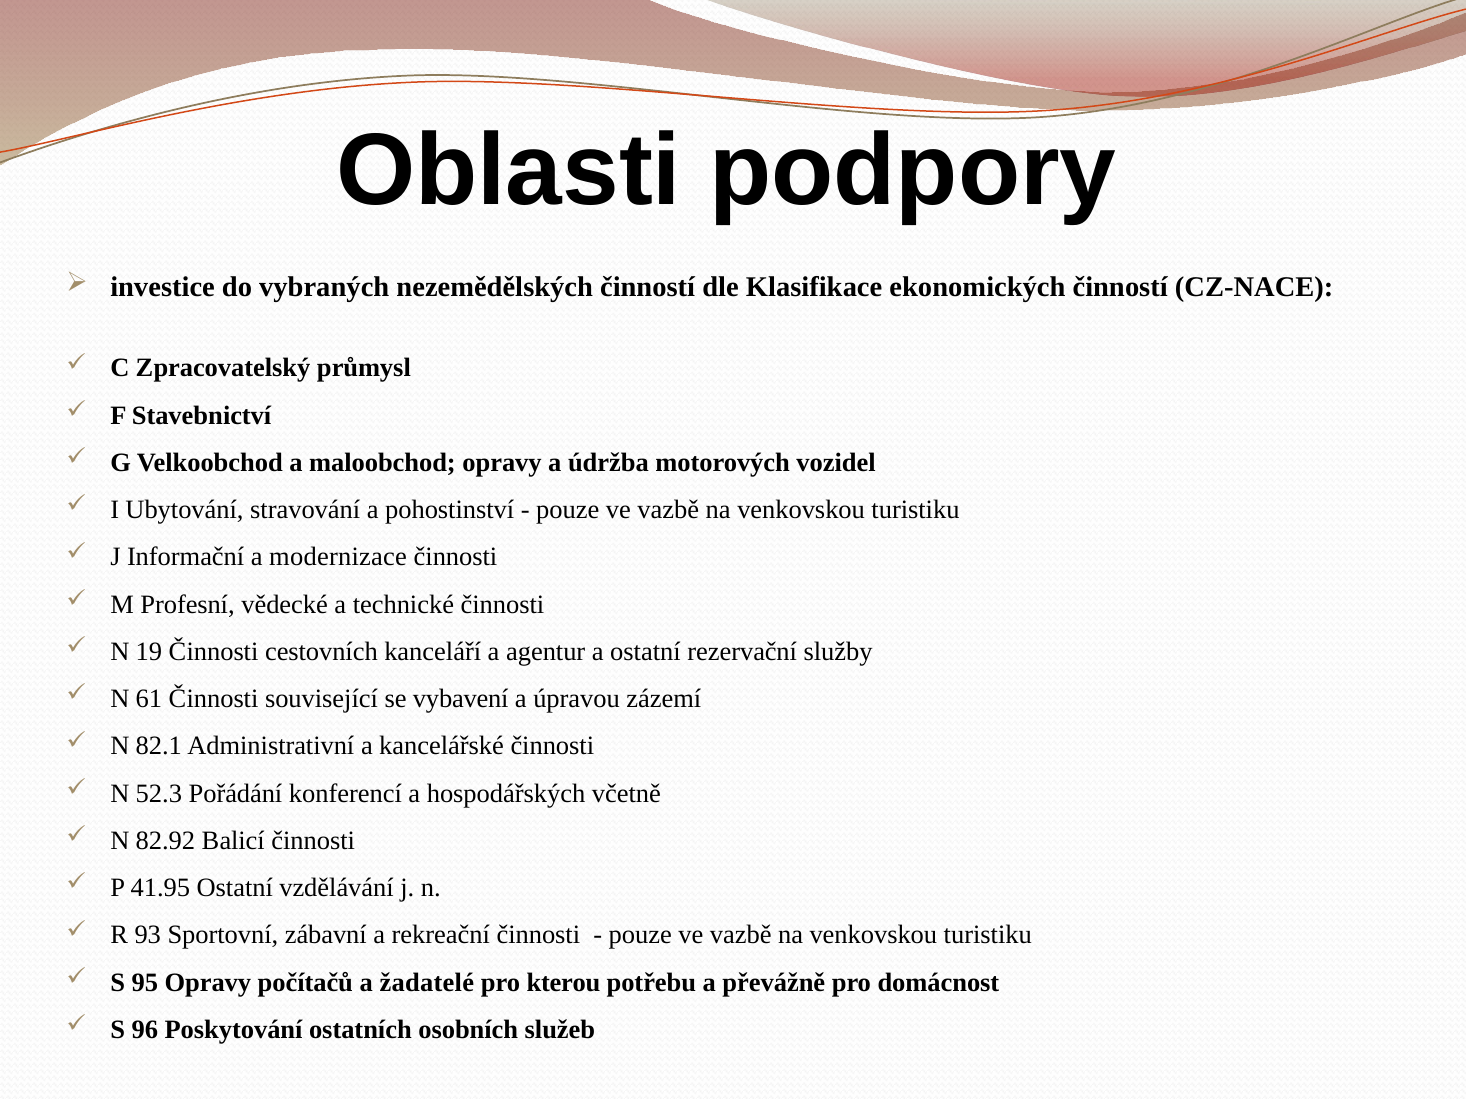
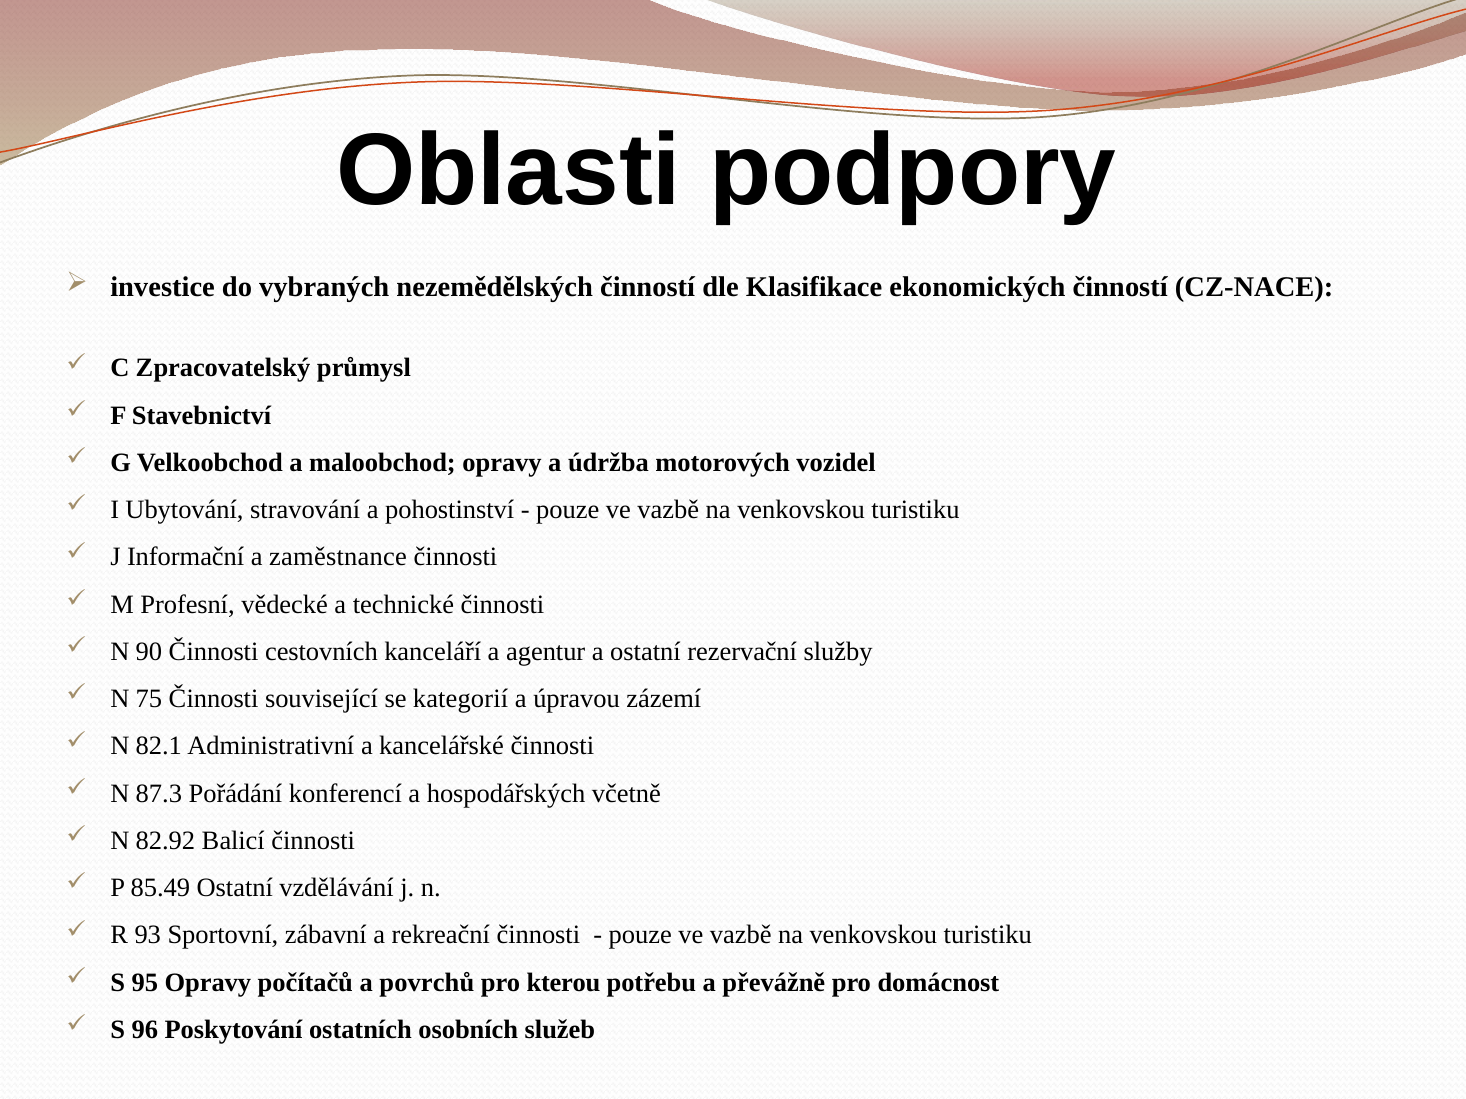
modernizace: modernizace -> zaměstnance
19: 19 -> 90
61: 61 -> 75
vybavení: vybavení -> kategorií
52.3: 52.3 -> 87.3
41.95: 41.95 -> 85.49
žadatelé: žadatelé -> povrchů
